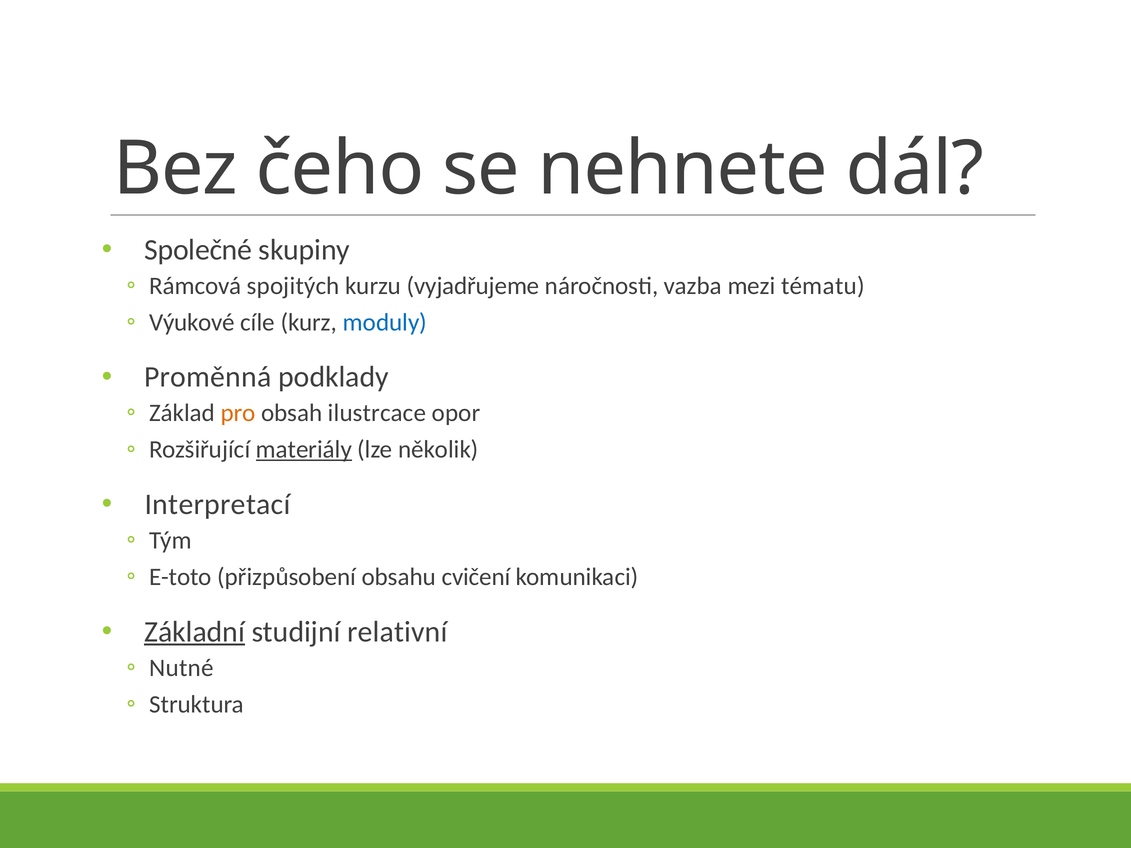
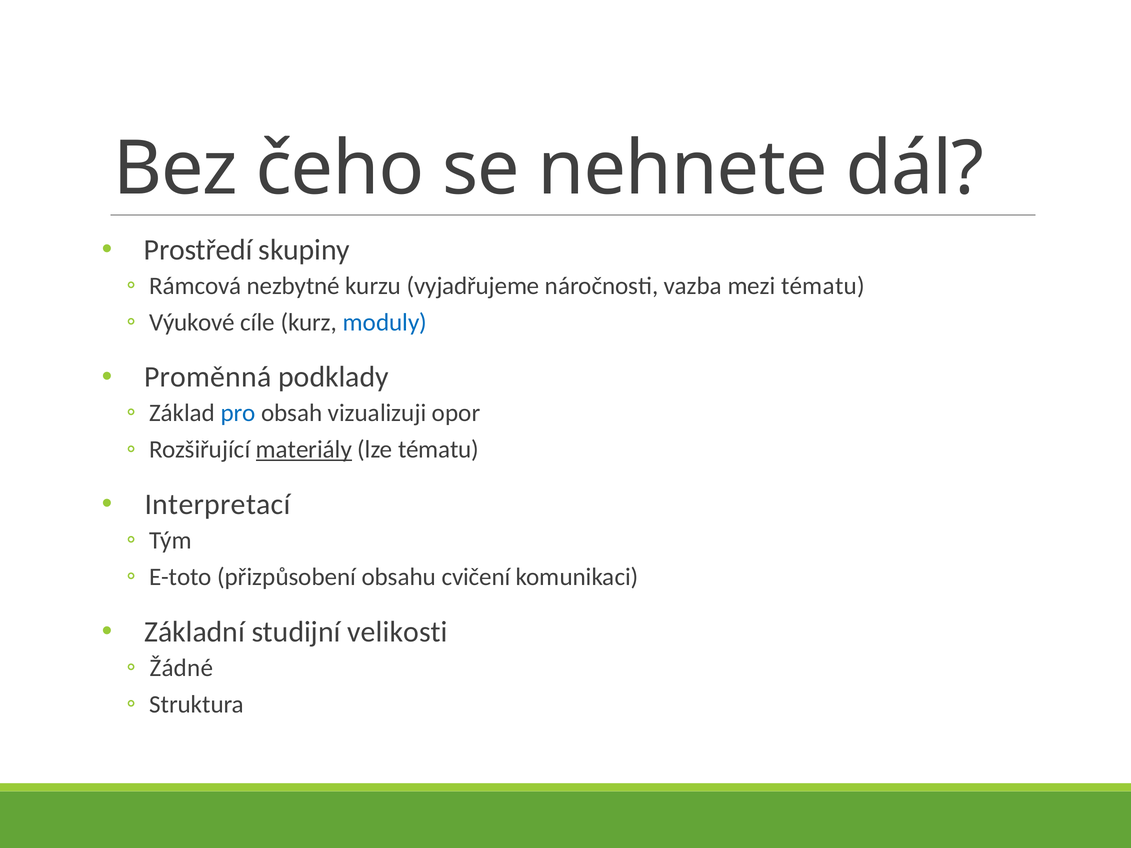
Společné: Společné -> Prostředí
spojitých: spojitých -> nezbytné
pro colour: orange -> blue
ilustrcace: ilustrcace -> vizualizuji
lze několik: několik -> tématu
Základní underline: present -> none
relativní: relativní -> velikosti
Nutné: Nutné -> Žádné
